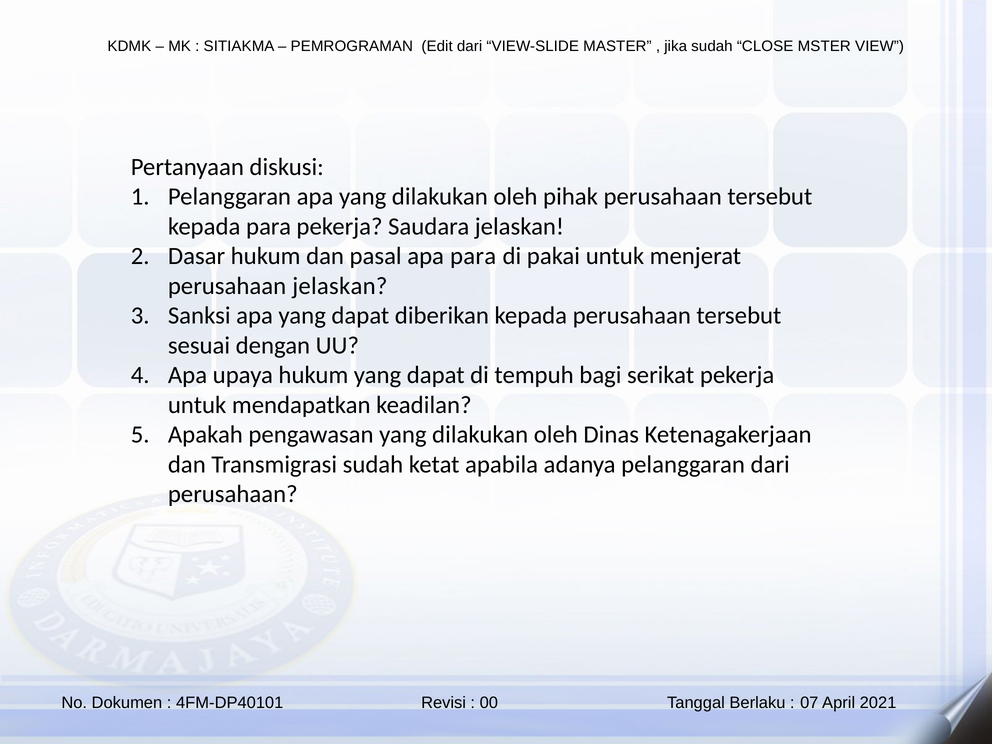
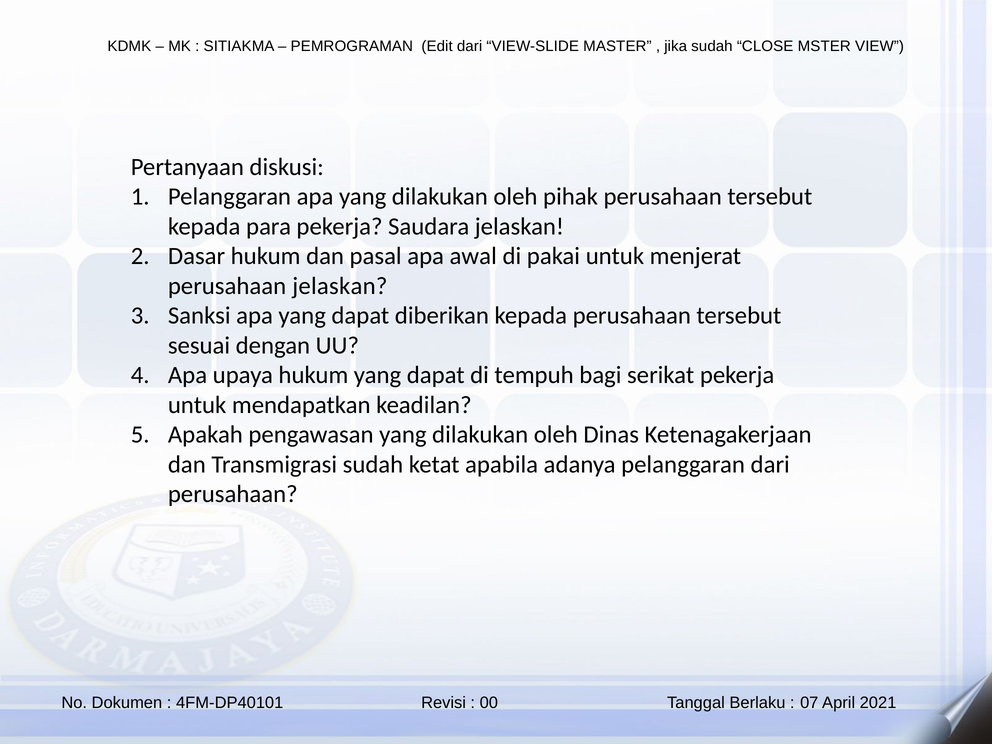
apa para: para -> awal
